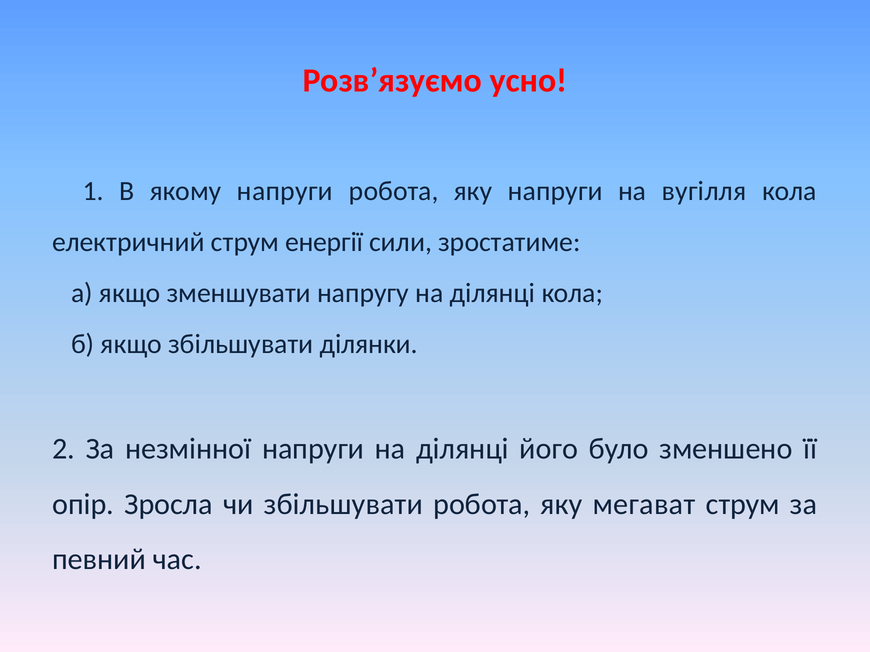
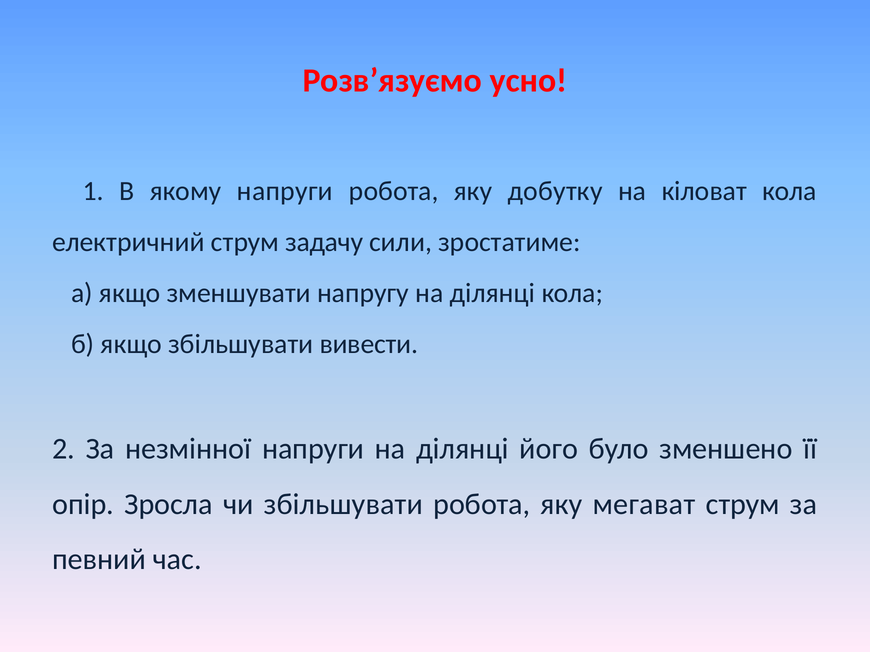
яку напруги: напруги -> добутку
вугілля: вугілля -> кіловат
енергії: енергії -> задачу
ділянки: ділянки -> вивести
